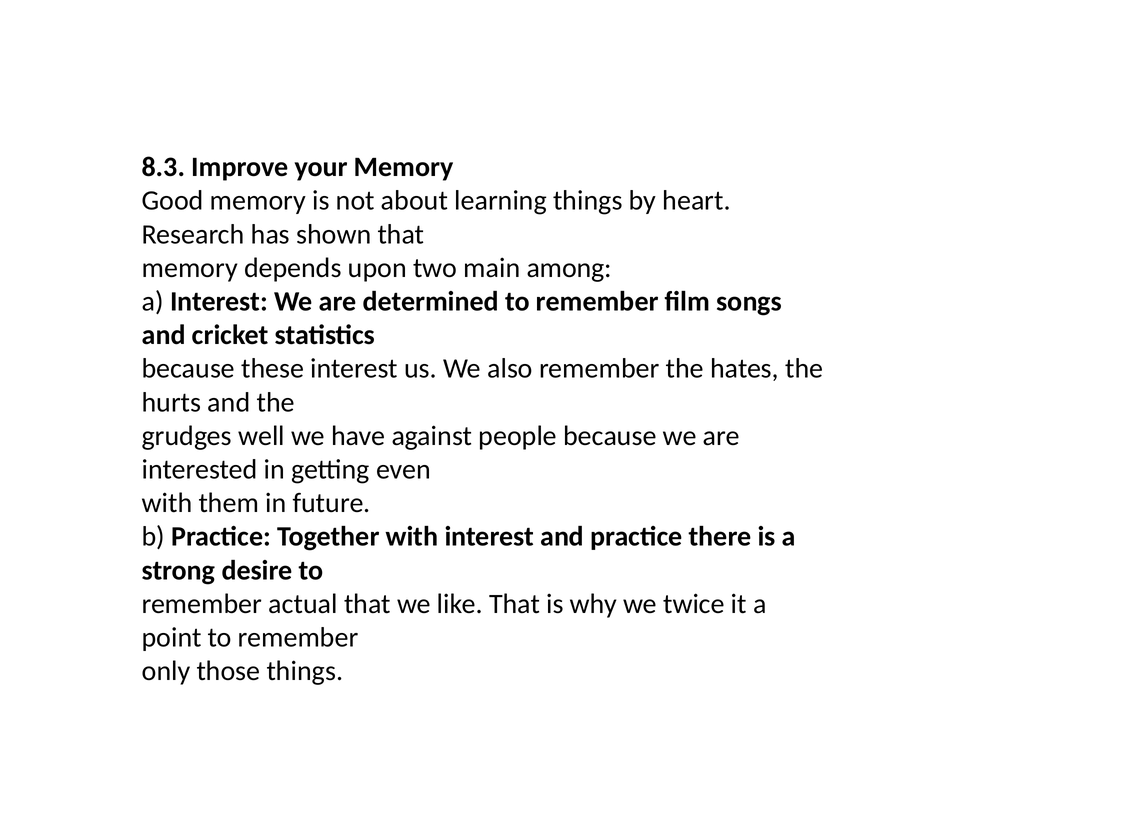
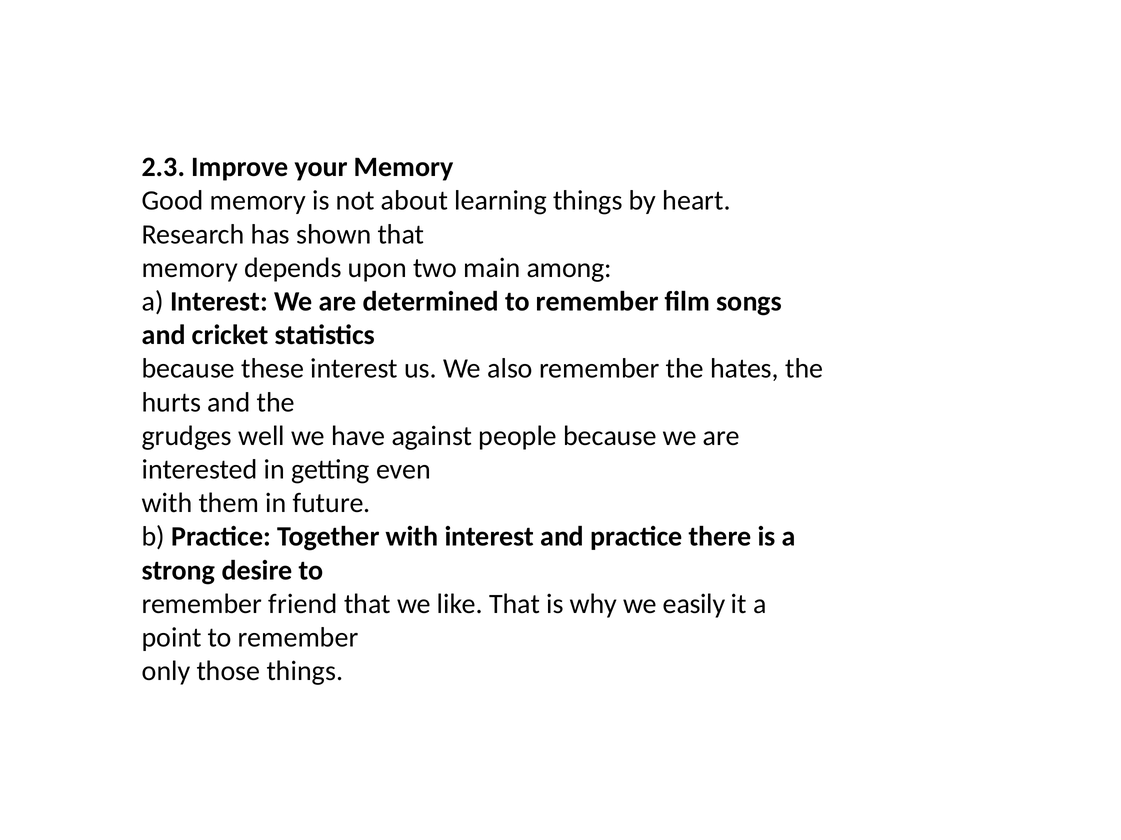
8.3: 8.3 -> 2.3
actual: actual -> friend
twice: twice -> easily
